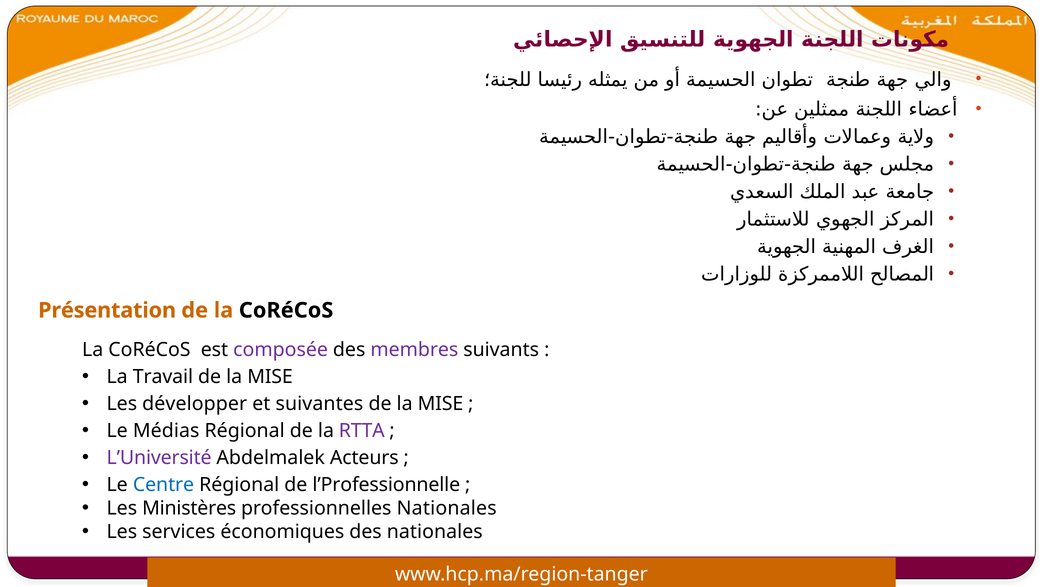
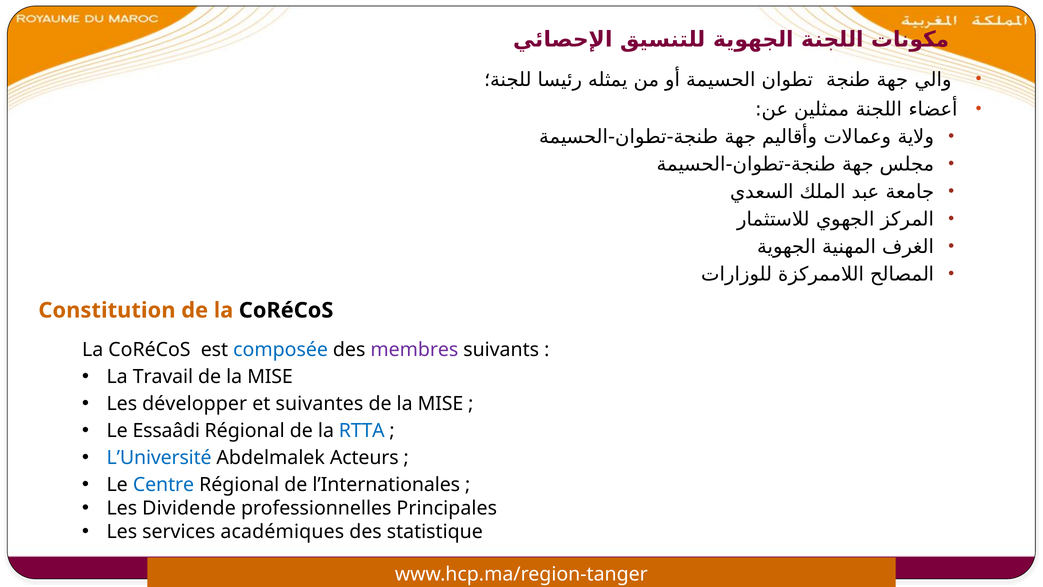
Présentation: Présentation -> Constitution
composée colour: purple -> blue
Médias: Médias -> Essaâdi
RTTA colour: purple -> blue
L’Université colour: purple -> blue
l’Professionnelle: l’Professionnelle -> l’Internationales
Ministères: Ministères -> Dividende
professionnelles Nationales: Nationales -> Principales
économiques: économiques -> académiques
des nationales: nationales -> statistique
